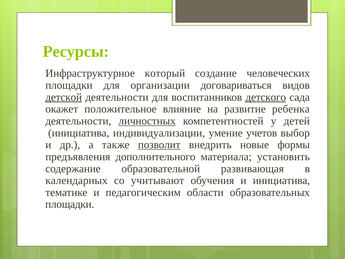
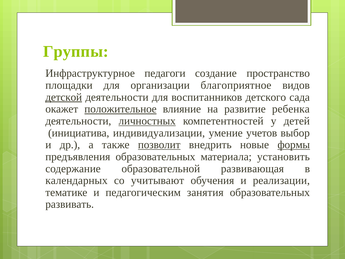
Ресурсы: Ресурсы -> Группы
который: который -> педагоги
человеческих: человеческих -> пространство
договариваться: договариваться -> благоприятное
детского underline: present -> none
положительное underline: none -> present
формы underline: none -> present
предъявления дополнительного: дополнительного -> образовательных
и инициатива: инициатива -> реализации
области: области -> занятия
площадки at (70, 204): площадки -> развивать
